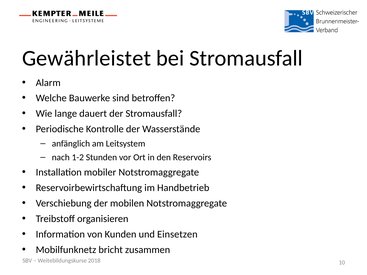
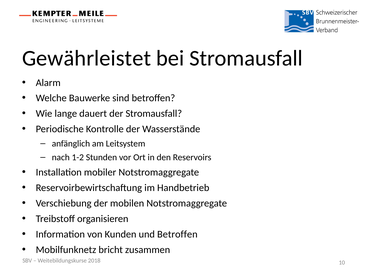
und Einsetzen: Einsetzen -> Betroffen
